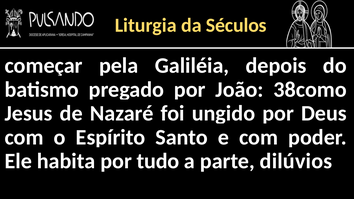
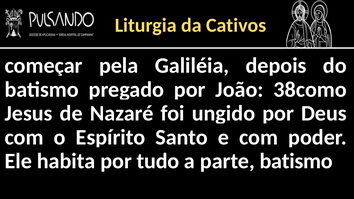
Séculos: Séculos -> Cativos
parte dilúvios: dilúvios -> batismo
